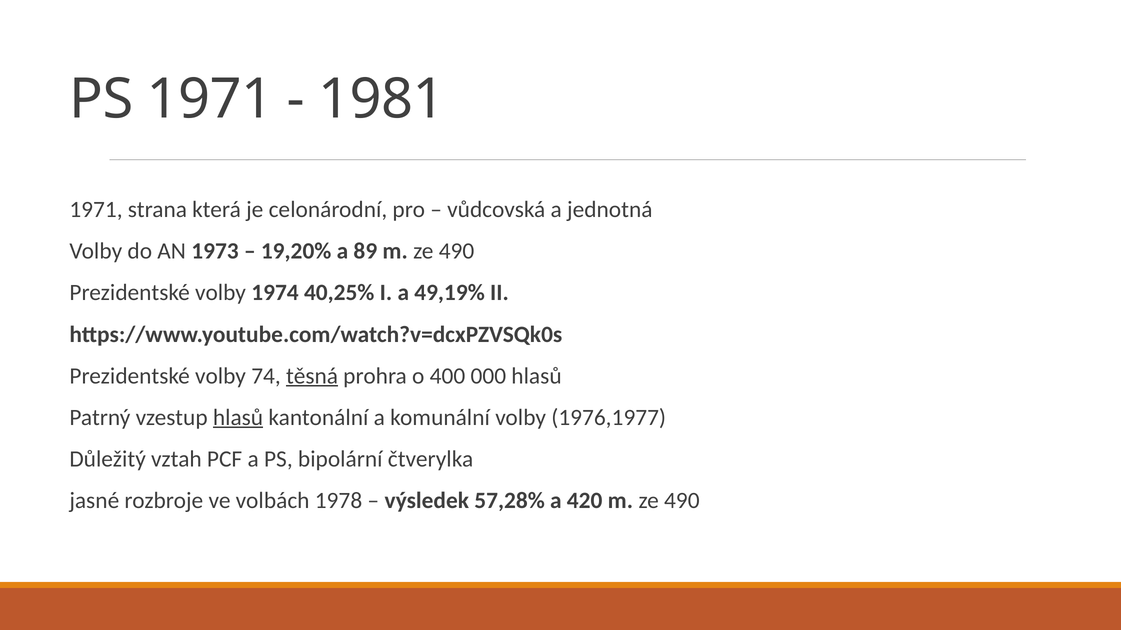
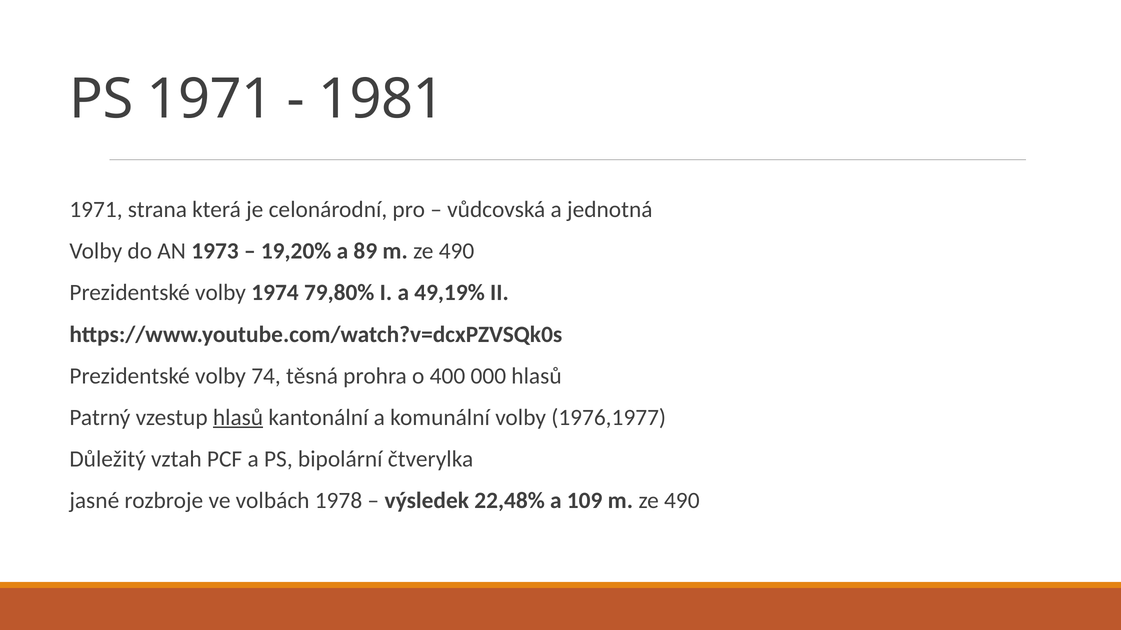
40,25%: 40,25% -> 79,80%
těsná underline: present -> none
57,28%: 57,28% -> 22,48%
420: 420 -> 109
